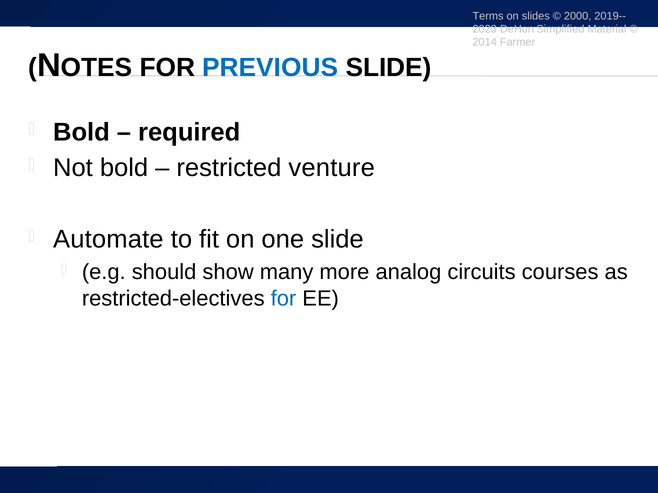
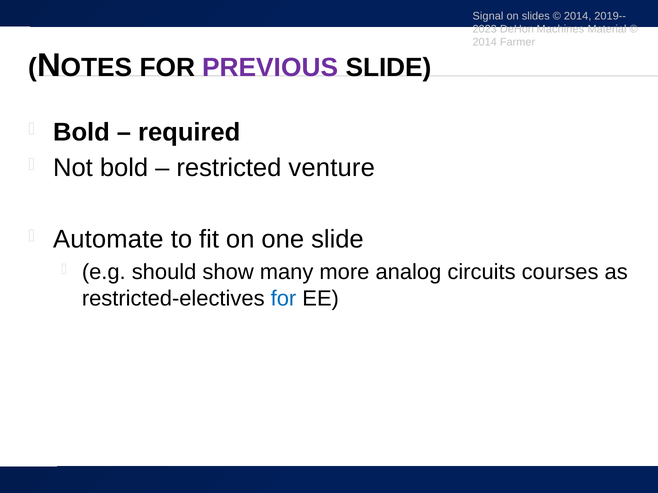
Terms: Terms -> Signal
2000 at (578, 16): 2000 -> 2014
Simplified: Simplified -> Machines
PREVIOUS colour: blue -> purple
